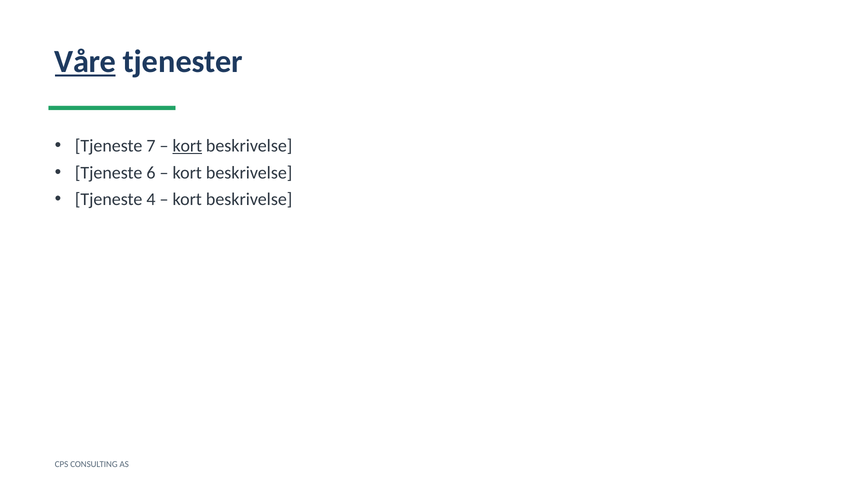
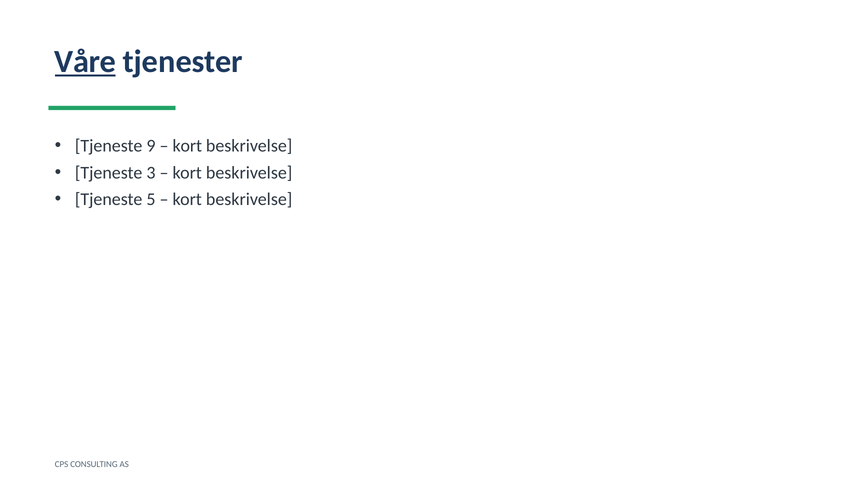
7: 7 -> 9
kort at (187, 146) underline: present -> none
6: 6 -> 3
4: 4 -> 5
